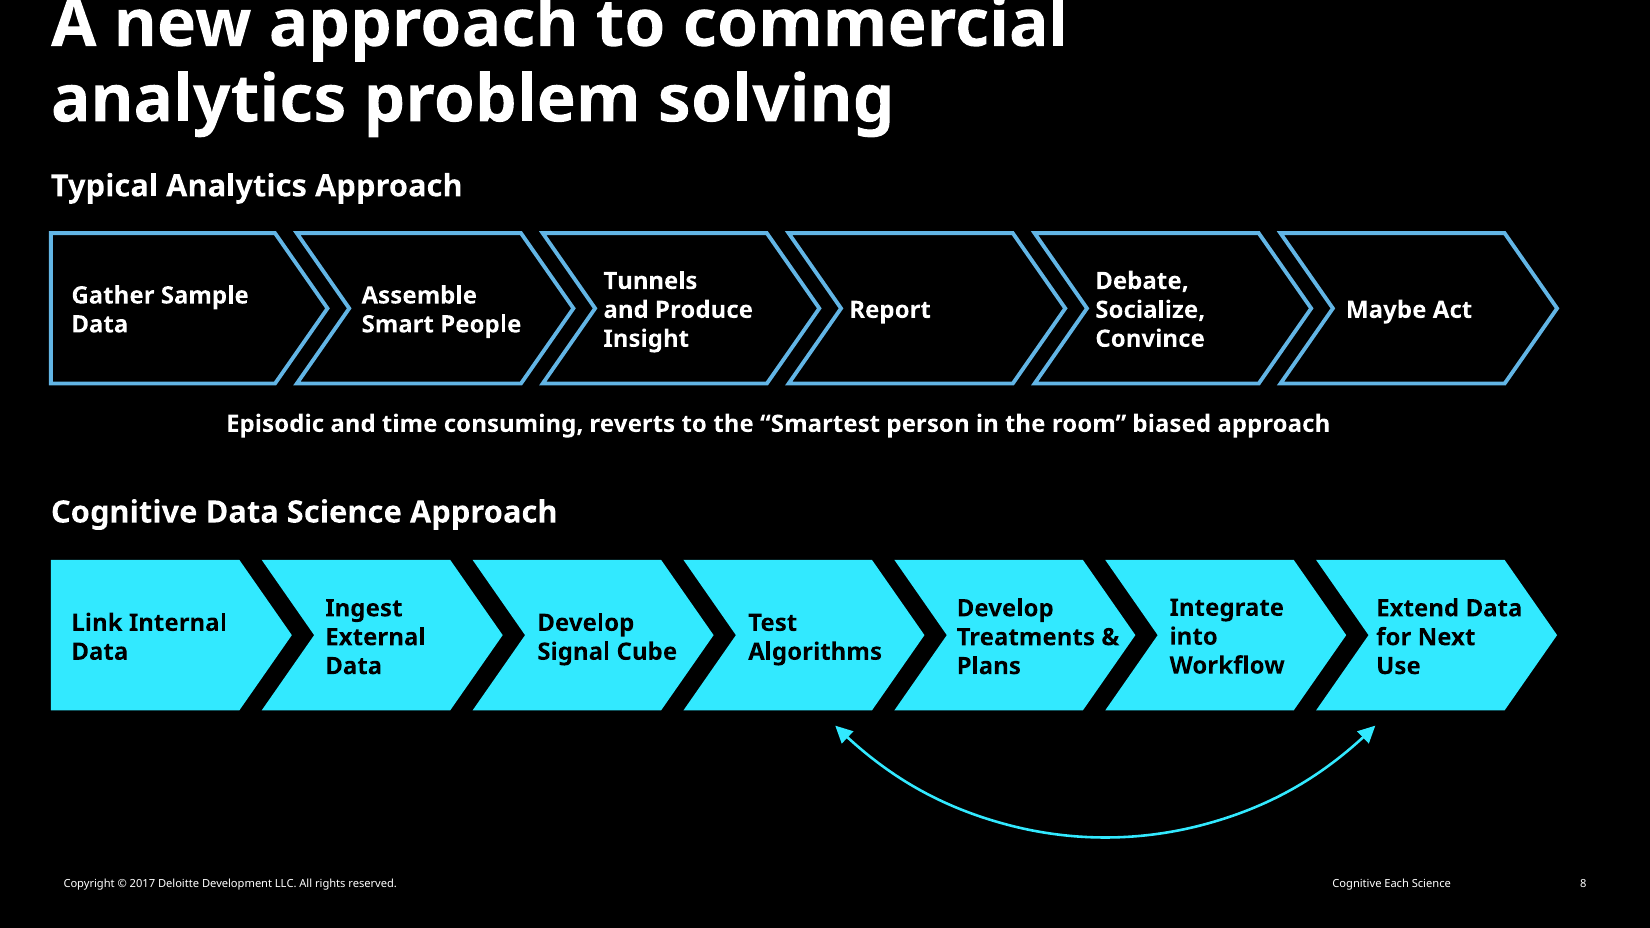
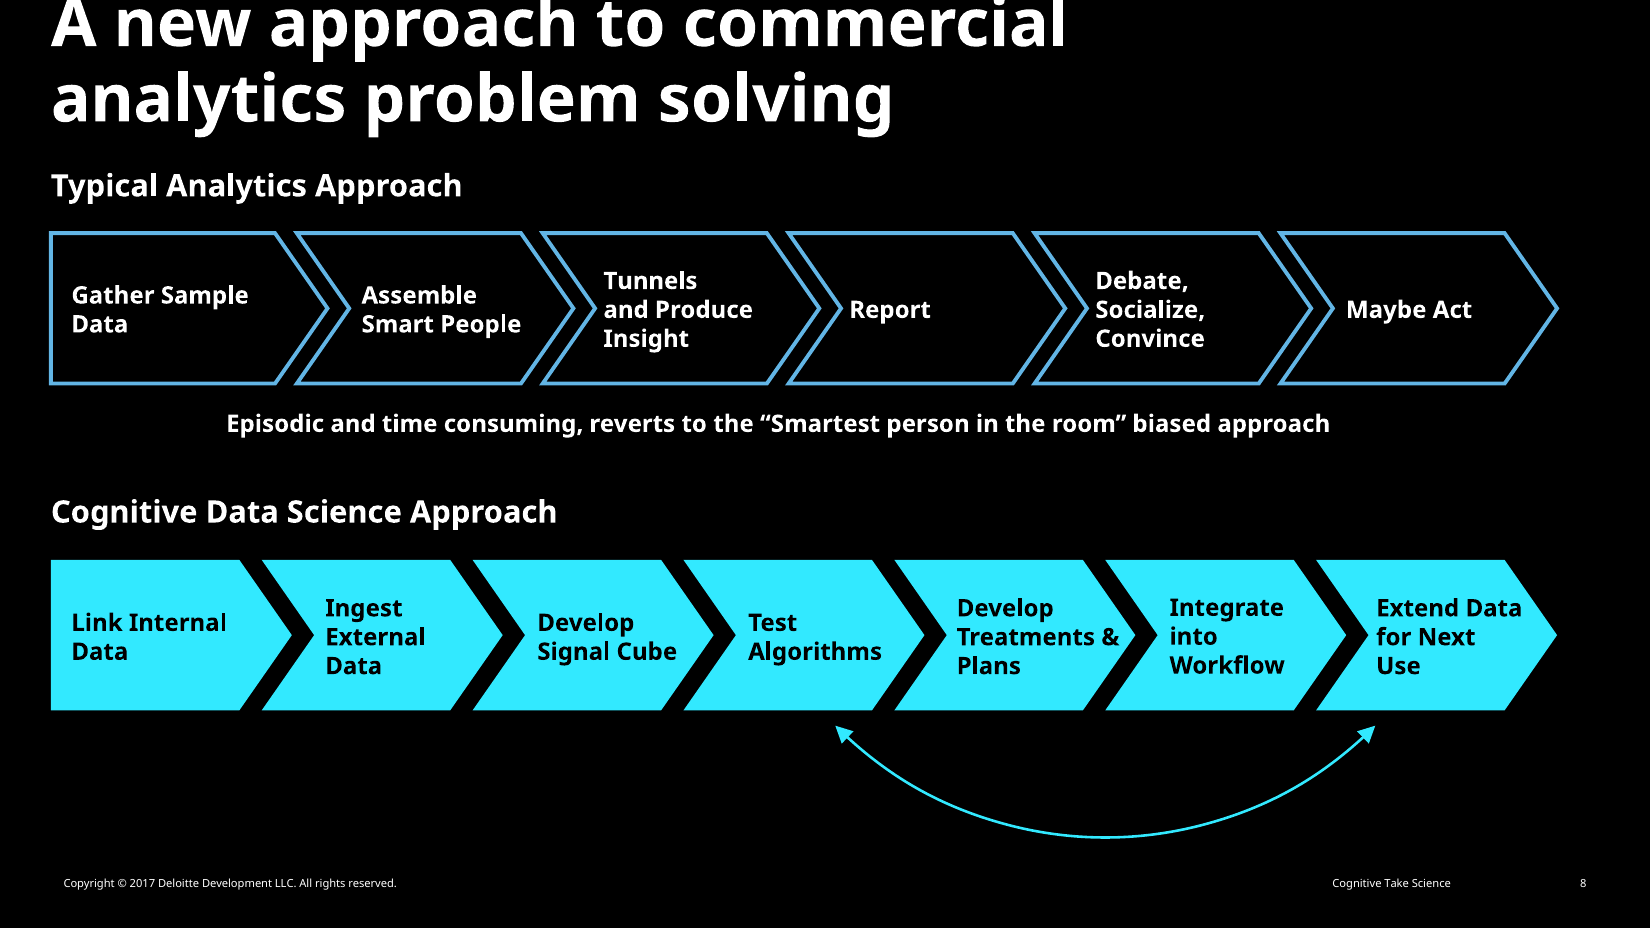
Each: Each -> Take
